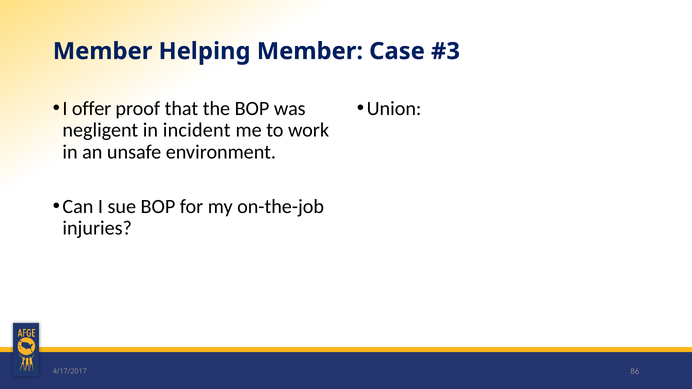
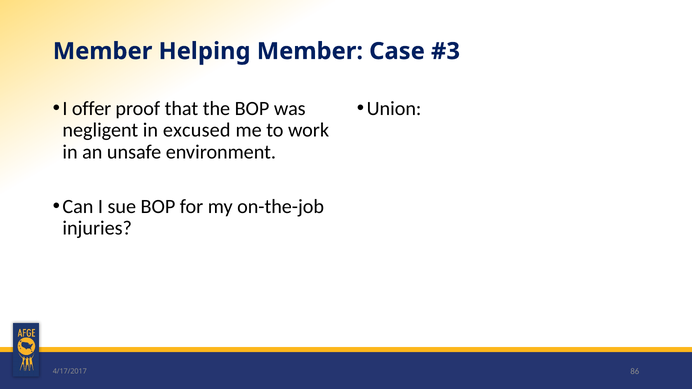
incident: incident -> excused
